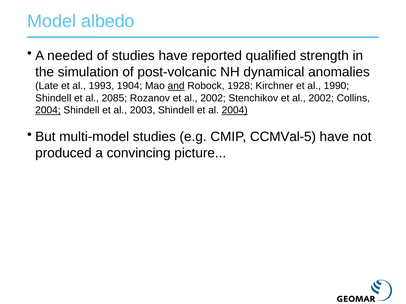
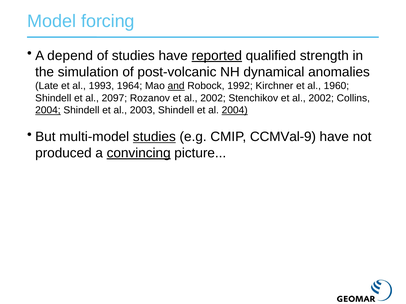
albedo: albedo -> forcing
needed: needed -> depend
reported underline: none -> present
1904: 1904 -> 1964
1928: 1928 -> 1992
1990: 1990 -> 1960
2085: 2085 -> 2097
studies at (154, 137) underline: none -> present
CCMVal-5: CCMVal-5 -> CCMVal-9
convincing underline: none -> present
